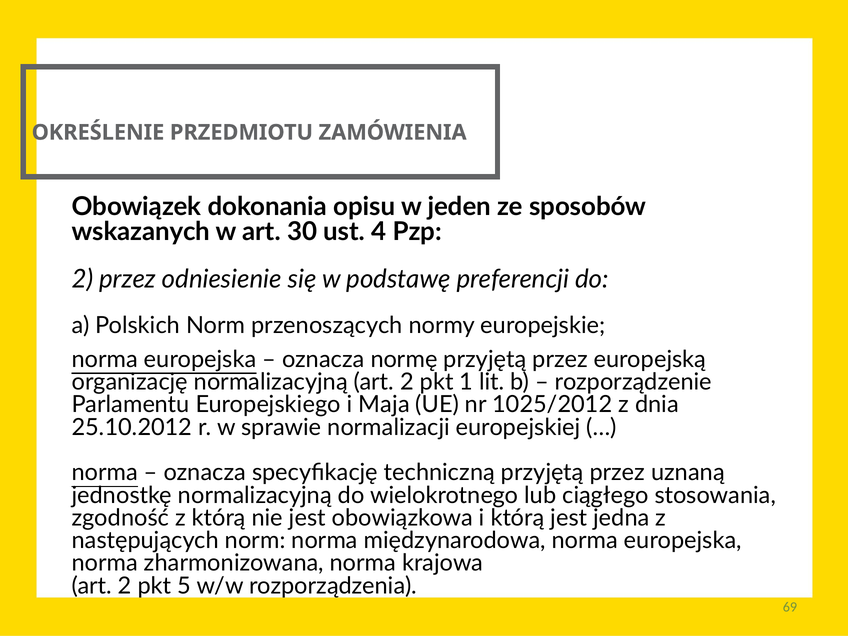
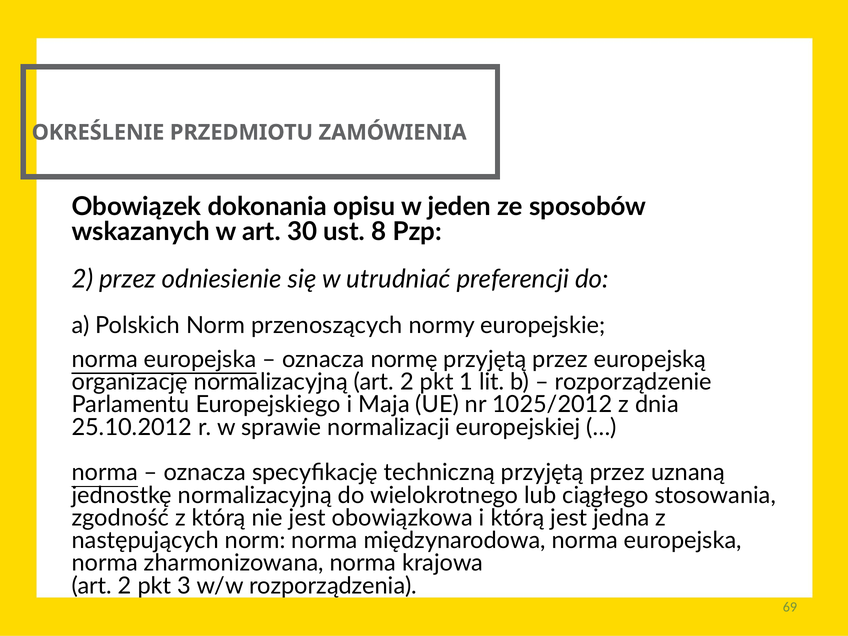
4: 4 -> 8
podstawę: podstawę -> utrudniać
5: 5 -> 3
